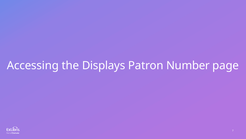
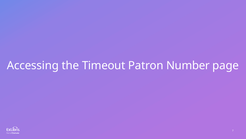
Displays: Displays -> Timeout
